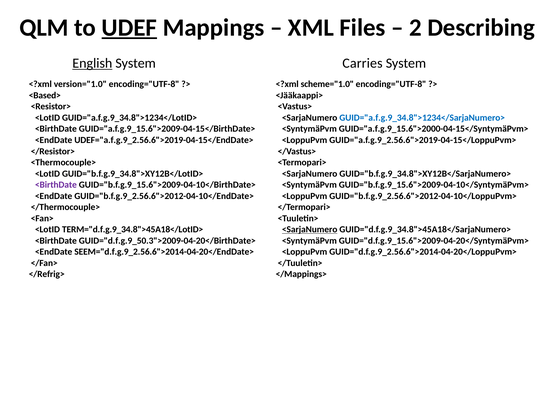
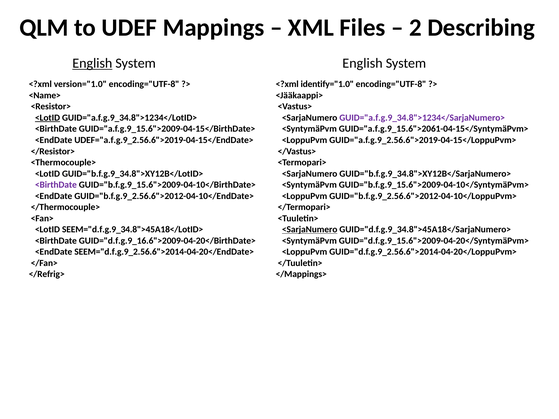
UDEF underline: present -> none
System Carries: Carries -> English
scheme="1.0: scheme="1.0 -> identify="1.0
<Based>: <Based> -> <Name>
<LotID at (47, 118) underline: none -> present
GUID="a.f.g.9_34.8">1234</SarjaNumero> colour: blue -> purple
GUID="a.f.g.9_15.6">2000-04-15</SyntymäPvm>: GUID="a.f.g.9_15.6">2000-04-15</SyntymäPvm> -> GUID="a.f.g.9_15.6">2061-04-15</SyntymäPvm>
TERM="d.f.g.9_34.8">45A18</LotID>: TERM="d.f.g.9_34.8">45A18</LotID> -> SEEM="d.f.g.9_34.8">45A18</LotID>
GUID="d.f.g.9_50.3">2009-04-20</BirthDate>: GUID="d.f.g.9_50.3">2009-04-20</BirthDate> -> GUID="d.f.g.9_16.6">2009-04-20</BirthDate>
